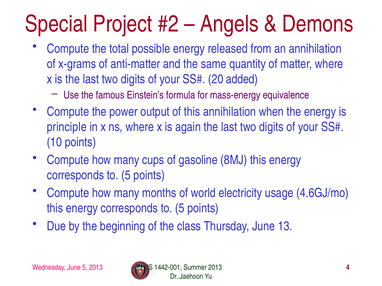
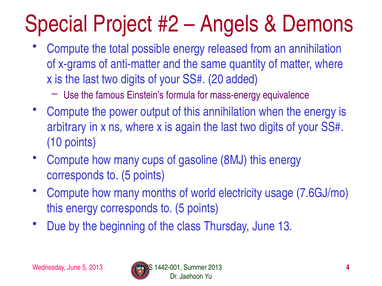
principle: principle -> arbitrary
4.6GJ/mo: 4.6GJ/mo -> 7.6GJ/mo
